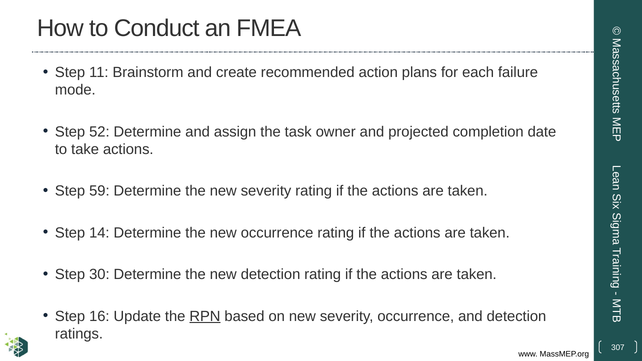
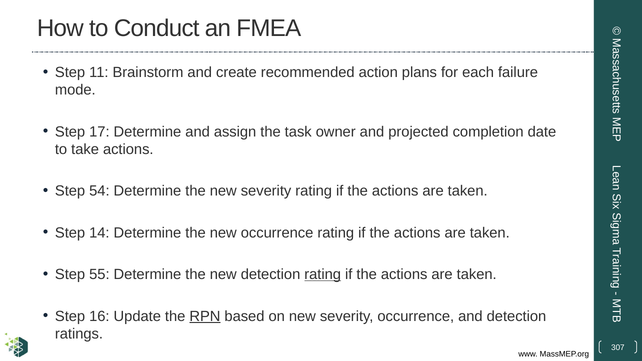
52: 52 -> 17
59: 59 -> 54
30: 30 -> 55
rating at (323, 275) underline: none -> present
